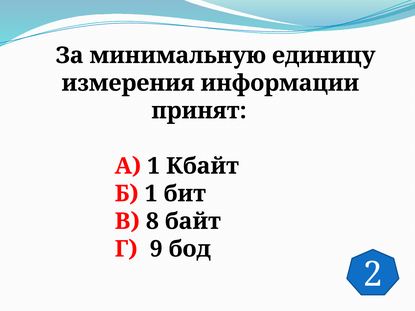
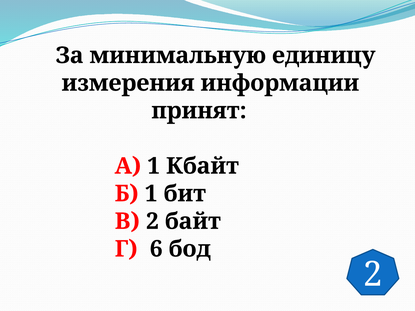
В 8: 8 -> 2
9: 9 -> 6
